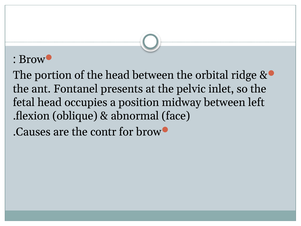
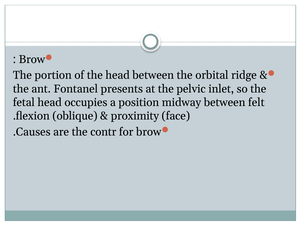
left: left -> felt
abnormal: abnormal -> proximity
